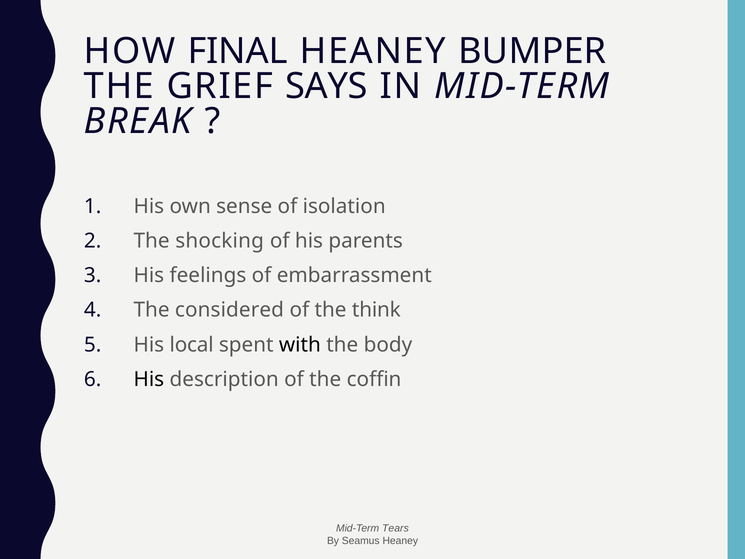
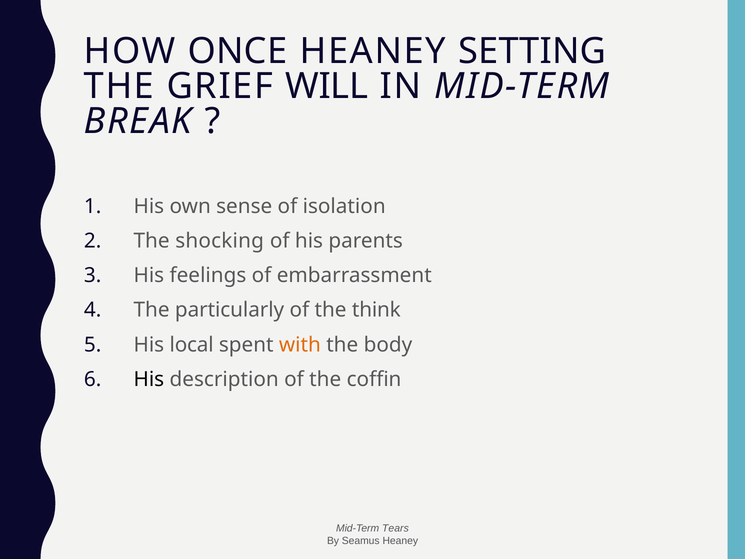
FINAL: FINAL -> ONCE
BUMPER: BUMPER -> SETTING
SAYS: SAYS -> WILL
considered: considered -> particularly
with colour: black -> orange
